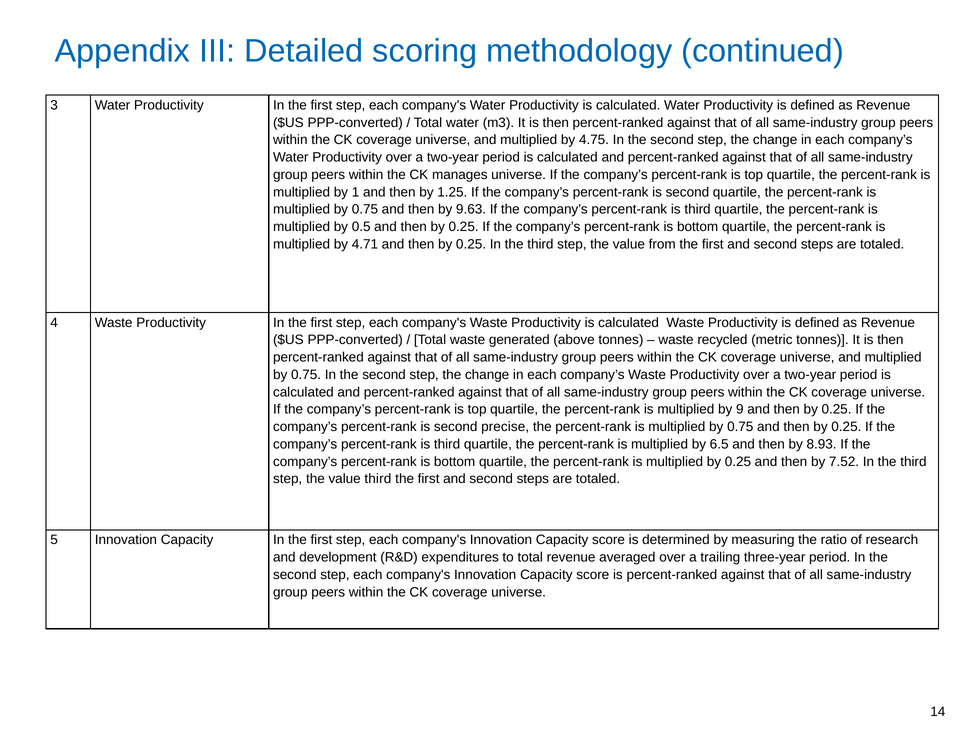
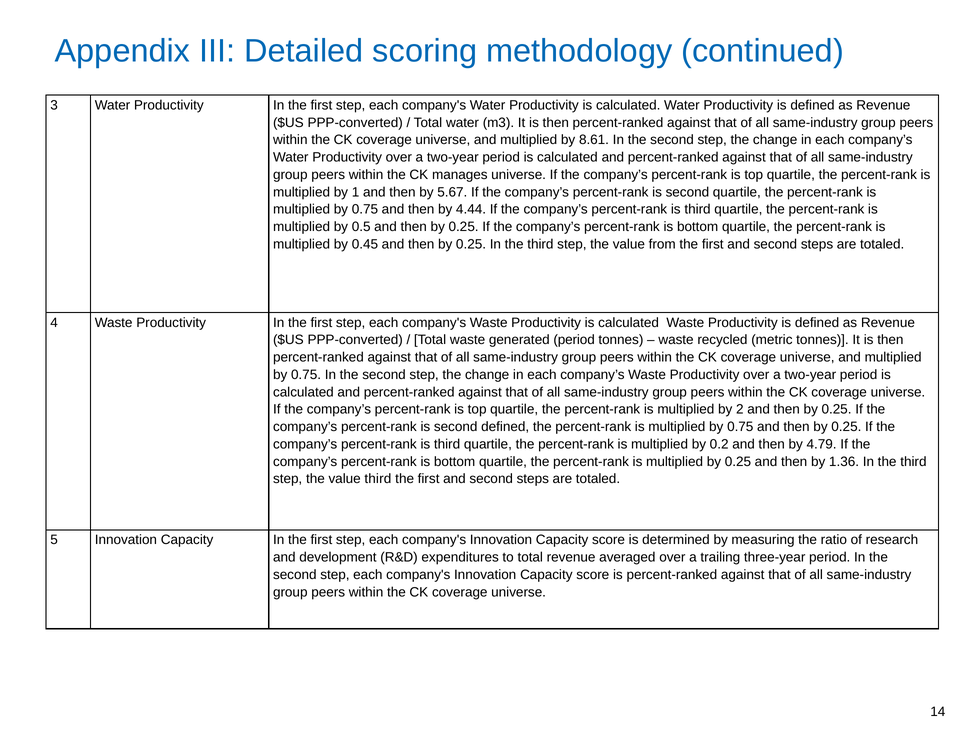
4.75: 4.75 -> 8.61
1.25: 1.25 -> 5.67
9.63: 9.63 -> 4.44
4.71: 4.71 -> 0.45
generated above: above -> period
9: 9 -> 2
second precise: precise -> defined
6.5: 6.5 -> 0.2
8.93: 8.93 -> 4.79
7.52: 7.52 -> 1.36
